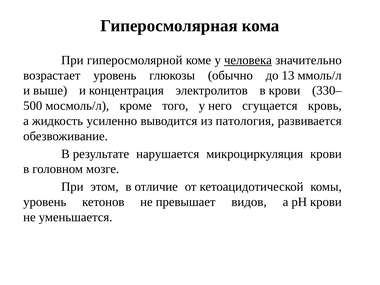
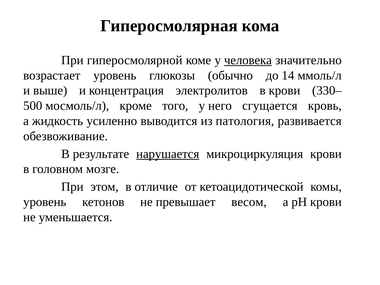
13: 13 -> 14
нарушается underline: none -> present
видов: видов -> весом
